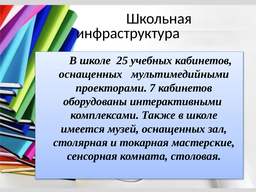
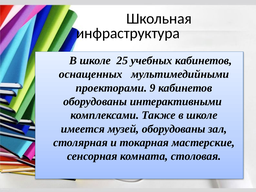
7: 7 -> 9
музей оснащенных: оснащенных -> оборудованы
